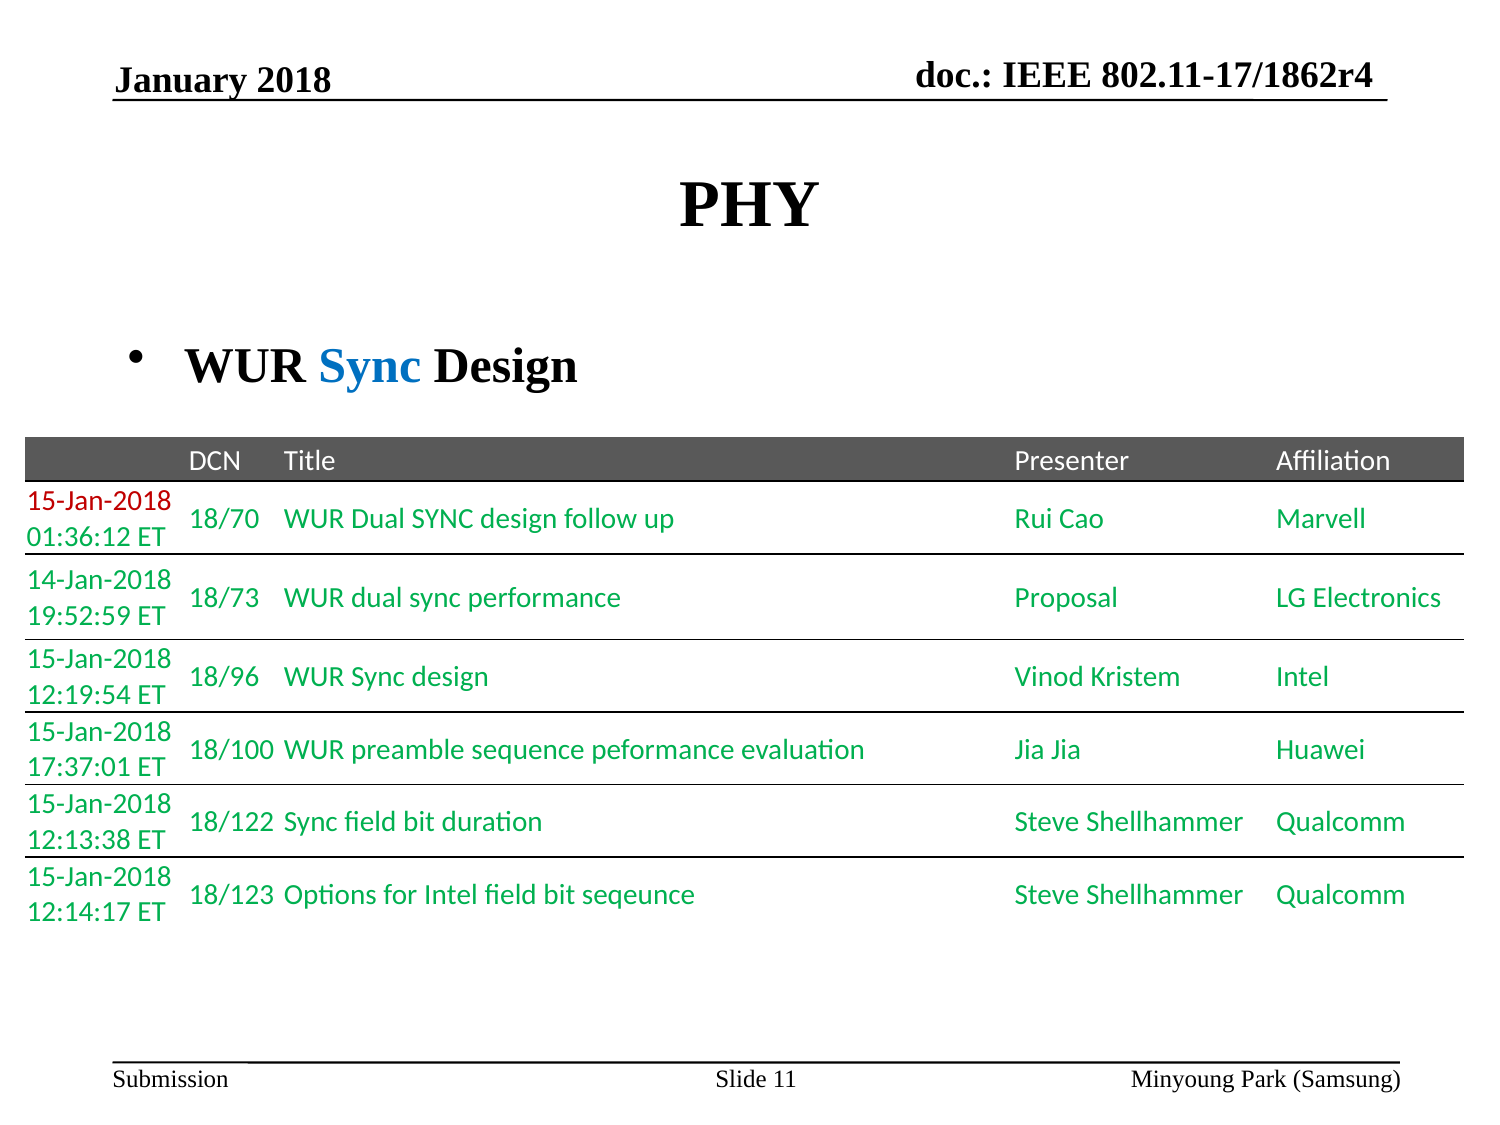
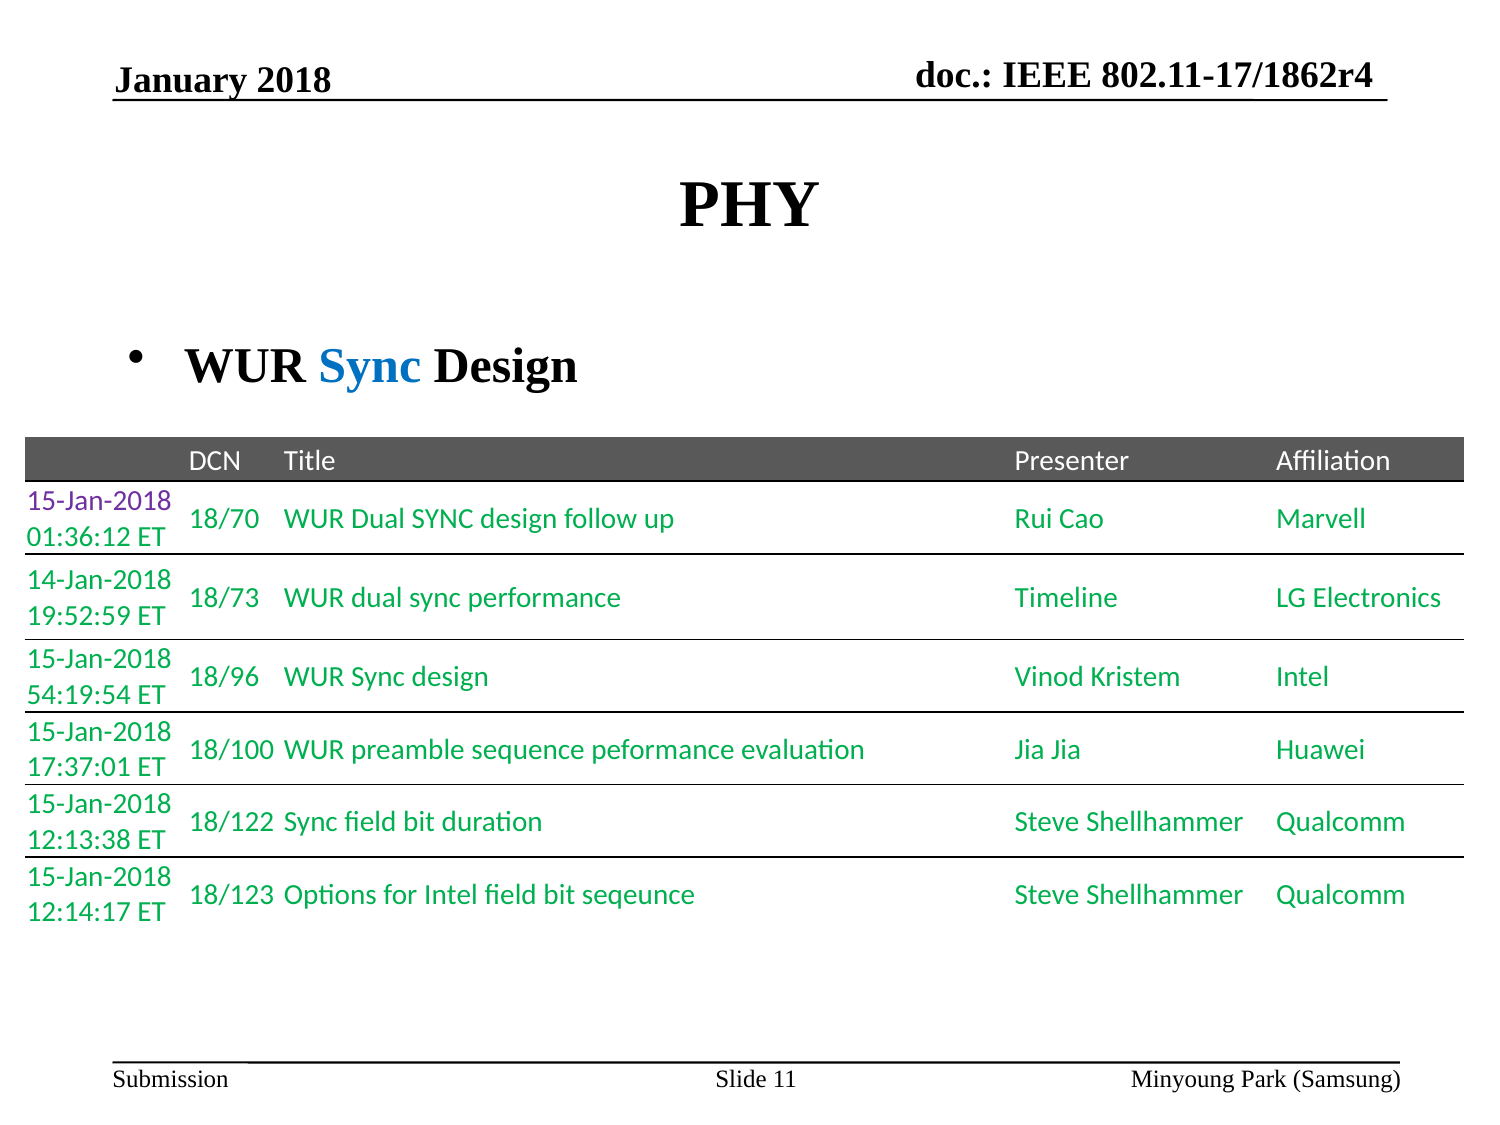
15-Jan-2018 at (99, 501) colour: red -> purple
Proposal: Proposal -> Timeline
12:19:54: 12:19:54 -> 54:19:54
